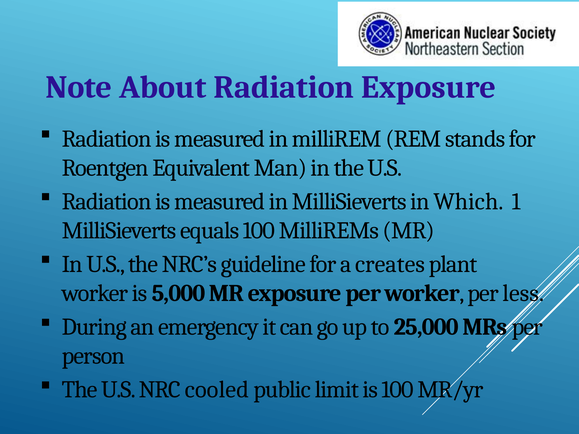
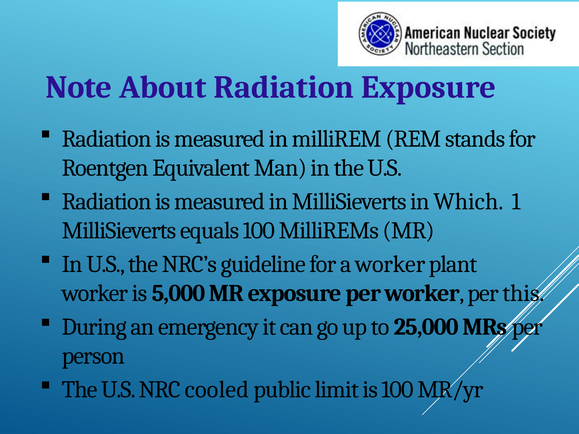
a creates: creates -> worker
less: less -> this
